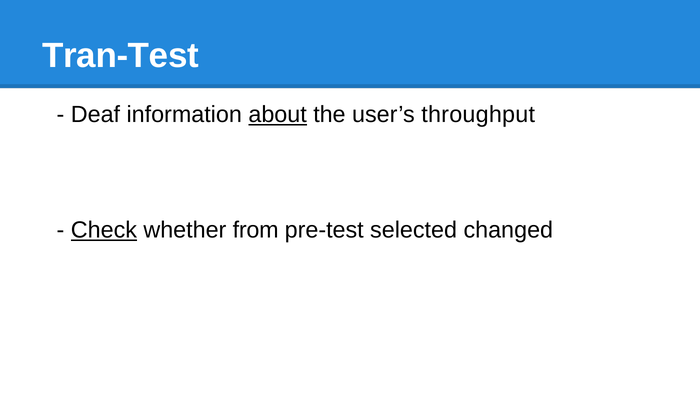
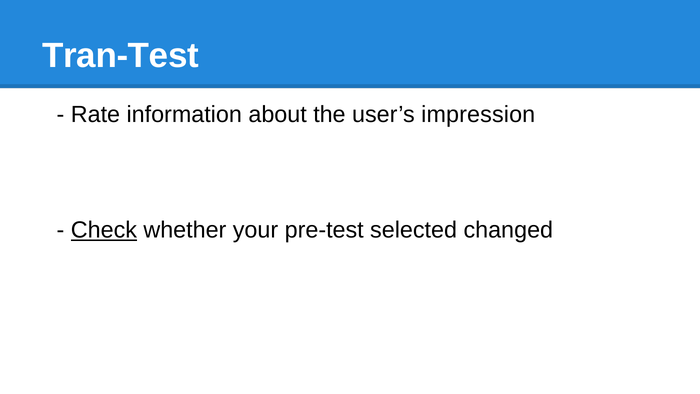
Deaf: Deaf -> Rate
about underline: present -> none
throughput: throughput -> impression
from: from -> your
